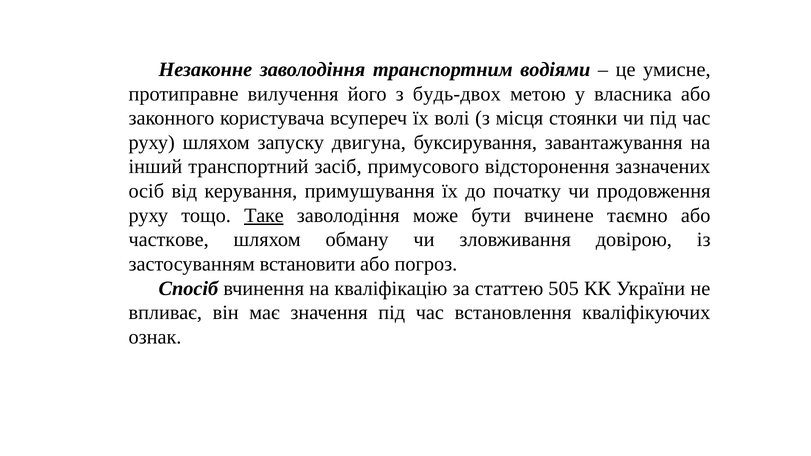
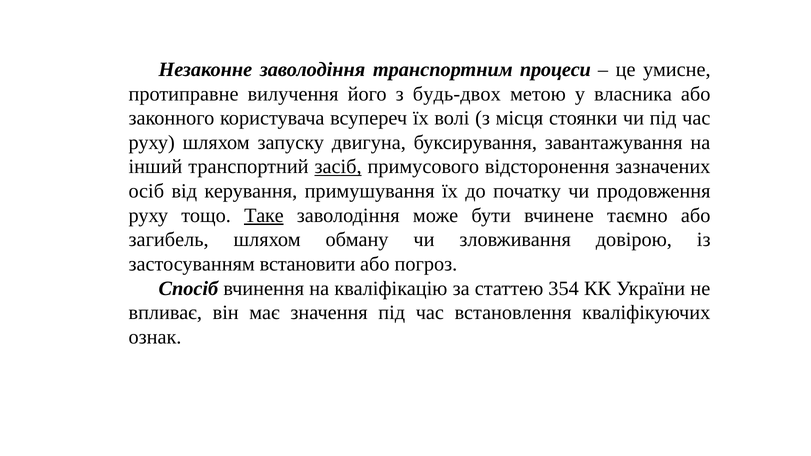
водіями: водіями -> процеси
засіб underline: none -> present
часткове: часткове -> загибель
505: 505 -> 354
